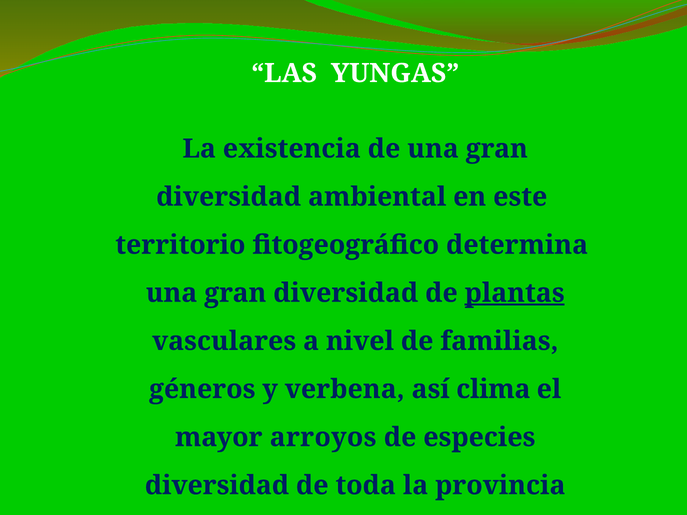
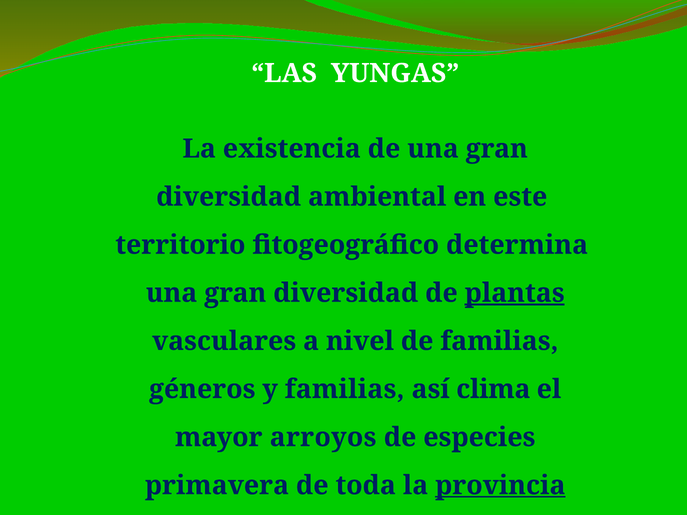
y verbena: verbena -> familias
diversidad at (217, 486): diversidad -> primavera
provincia underline: none -> present
